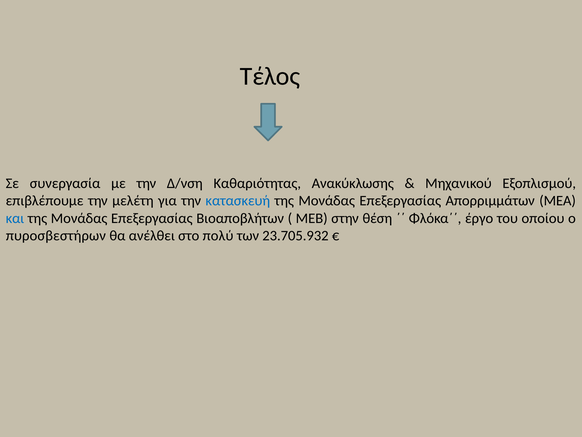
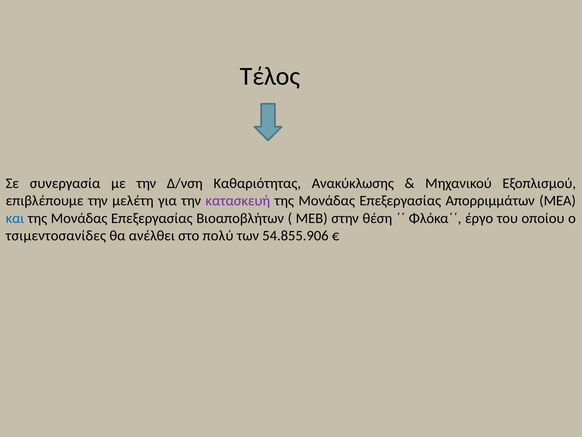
κατασκευή colour: blue -> purple
πυροσβεστήρων: πυροσβεστήρων -> τσιμεντοσανίδες
23.705.932: 23.705.932 -> 54.855.906
